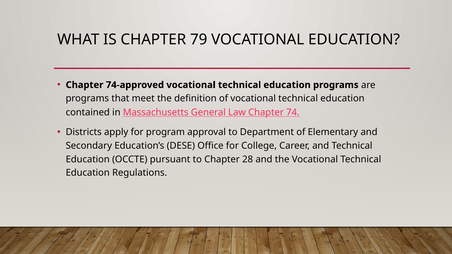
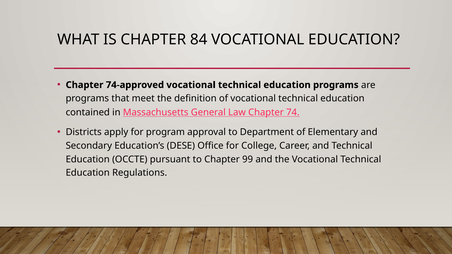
79: 79 -> 84
28: 28 -> 99
